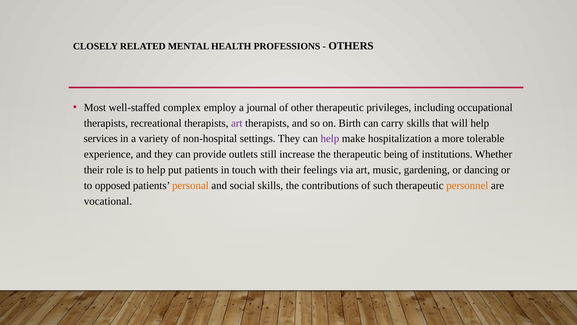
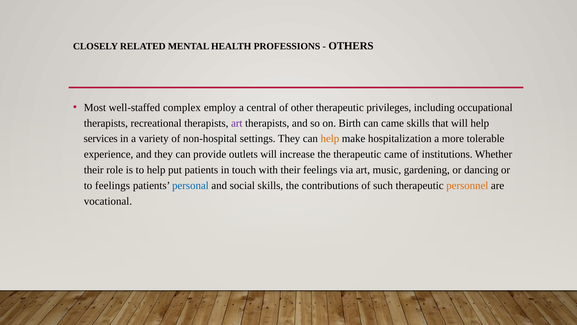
journal: journal -> central
can carry: carry -> came
help at (330, 139) colour: purple -> orange
outlets still: still -> will
therapeutic being: being -> came
to opposed: opposed -> feelings
personal colour: orange -> blue
